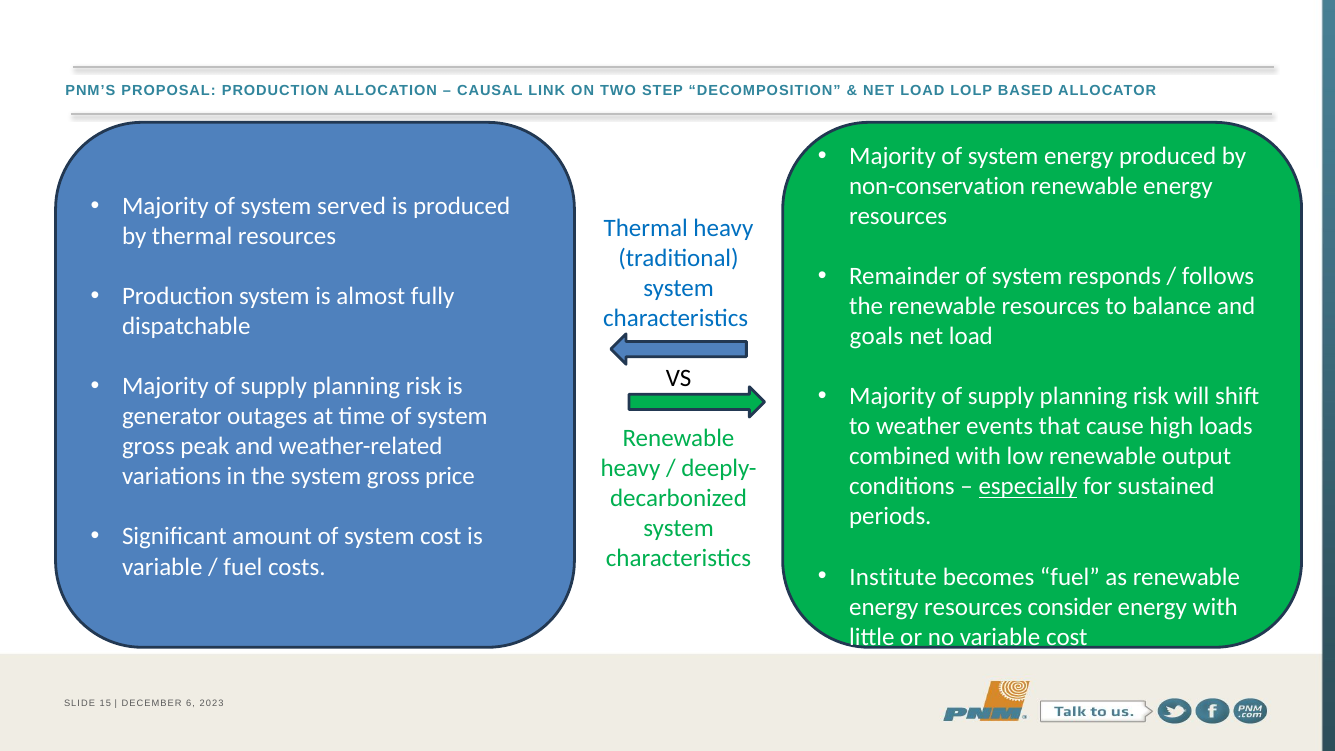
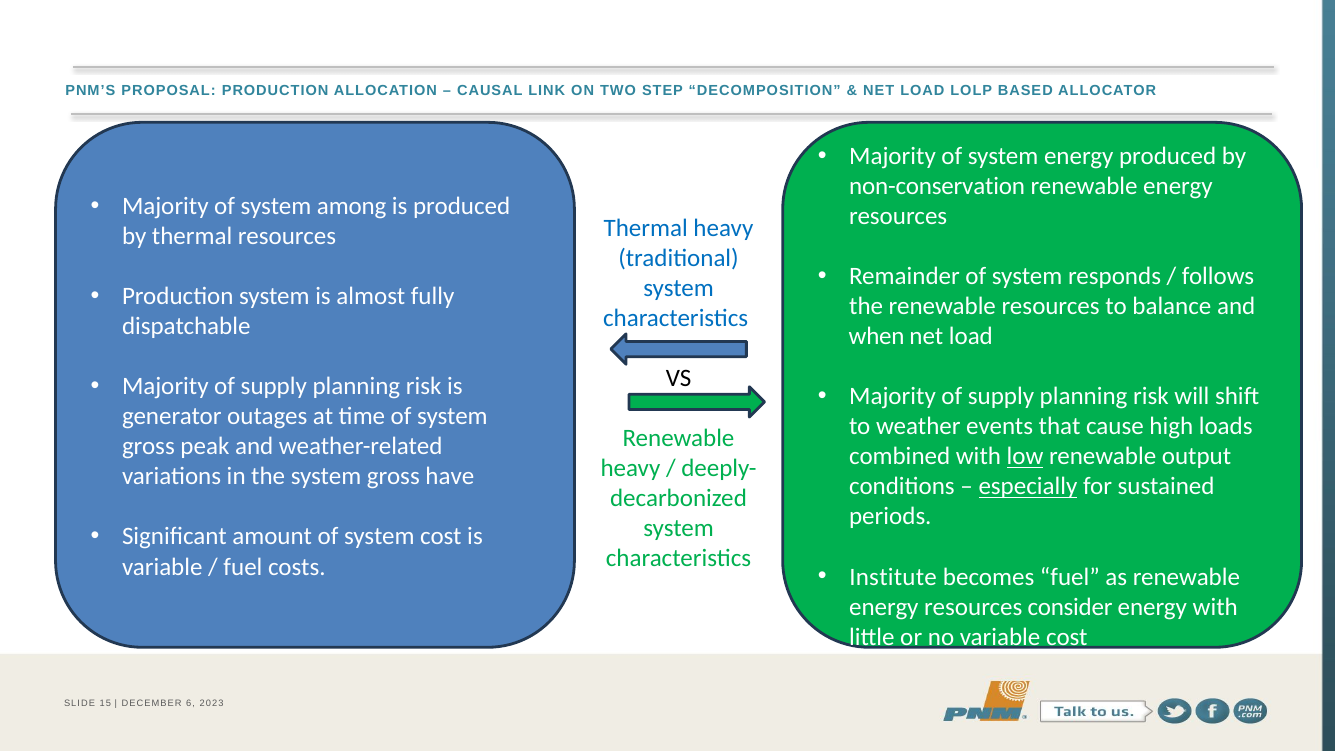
served: served -> among
goals: goals -> when
low underline: none -> present
price: price -> have
